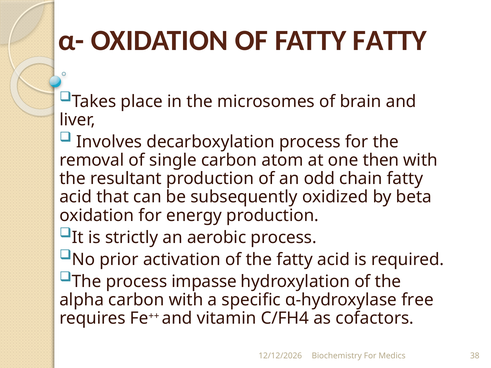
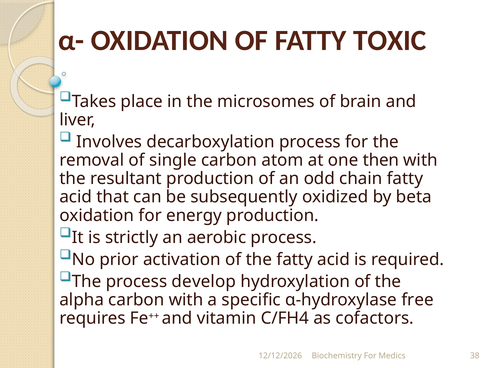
FATTY FATTY: FATTY -> TOXIC
impasse: impasse -> develop
